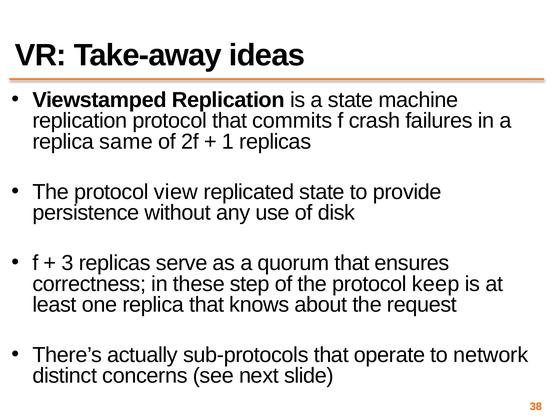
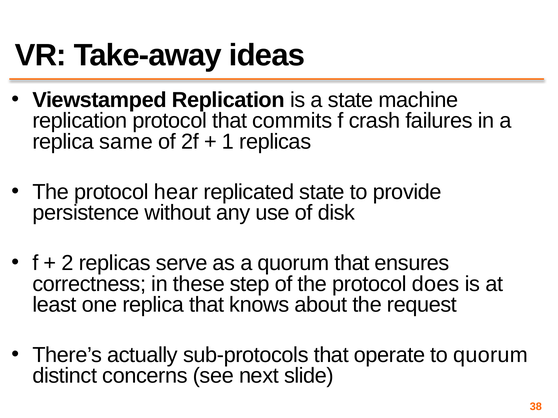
view: view -> hear
3: 3 -> 2
keep: keep -> does
to network: network -> quorum
